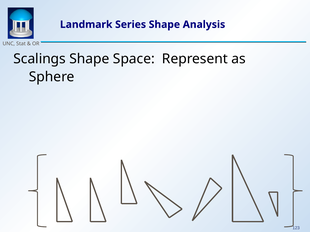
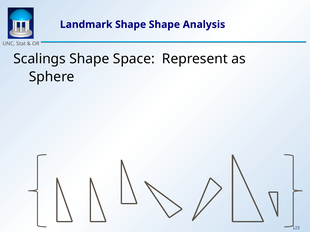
Landmark Series: Series -> Shape
